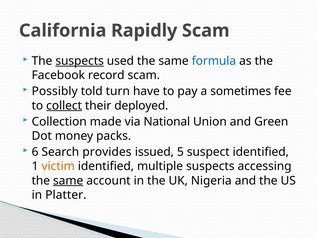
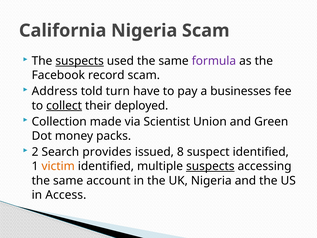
California Rapidly: Rapidly -> Nigeria
formula colour: blue -> purple
Possibly: Possibly -> Address
sometimes: sometimes -> businesses
National: National -> Scientist
6: 6 -> 2
5: 5 -> 8
suspects at (210, 166) underline: none -> present
same at (68, 180) underline: present -> none
Platter: Platter -> Access
